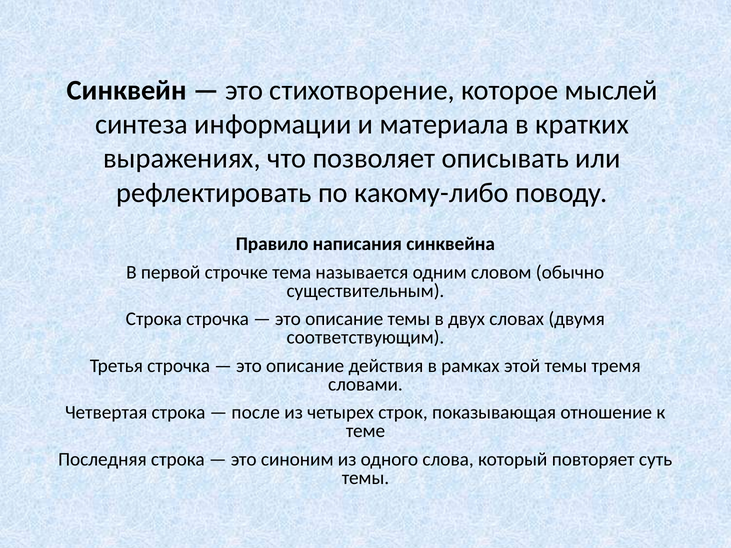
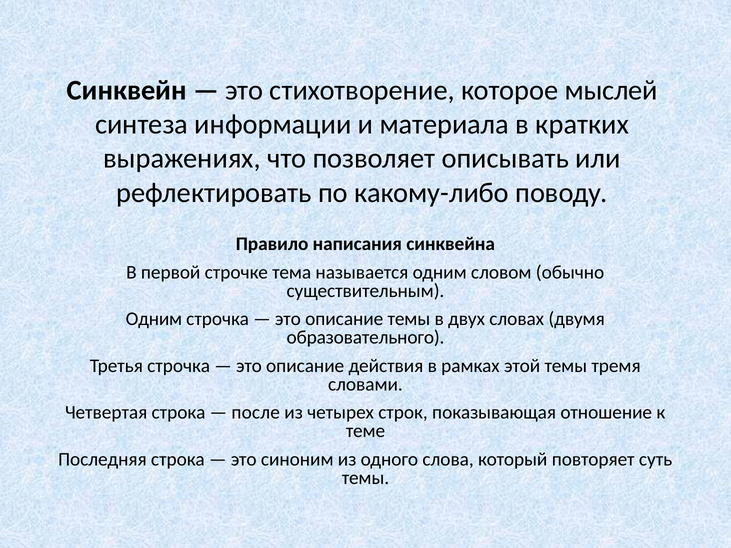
Строка at (154, 319): Строка -> Одним
соответствующим: соответствующим -> образовательного
